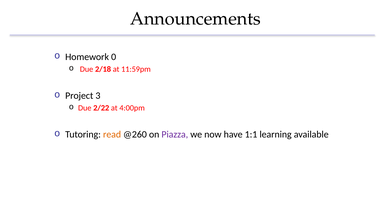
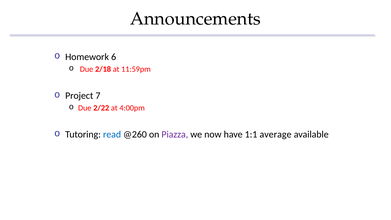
0: 0 -> 6
3: 3 -> 7
read colour: orange -> blue
learning: learning -> average
